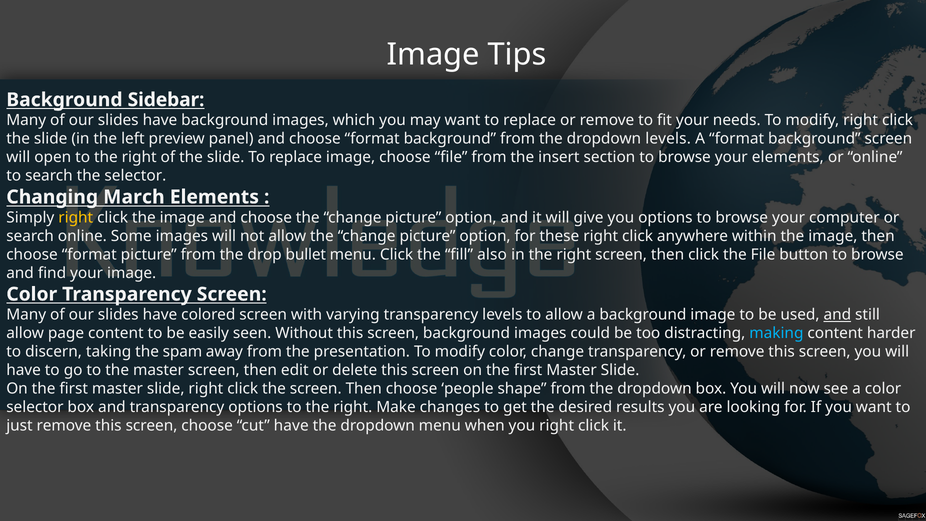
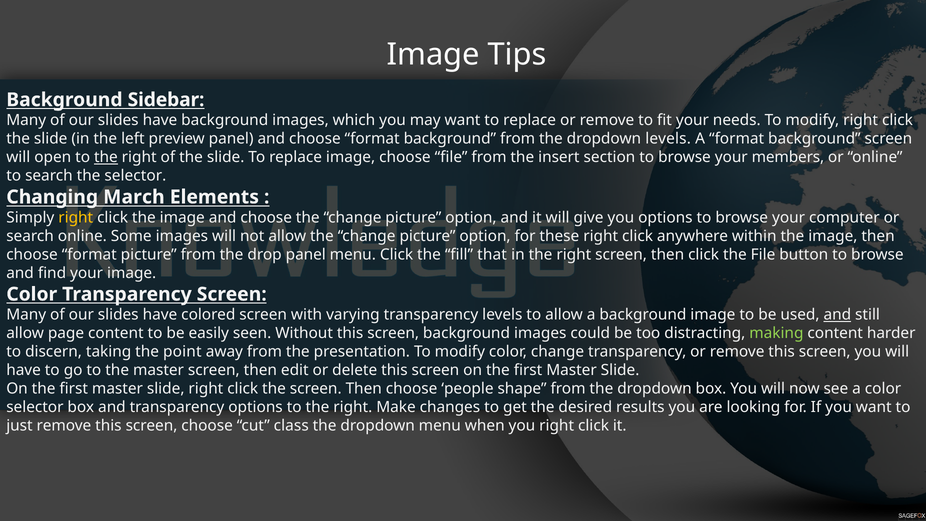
the at (106, 157) underline: none -> present
your elements: elements -> members
drop bullet: bullet -> panel
also: also -> that
making colour: light blue -> light green
spam: spam -> point
cut have: have -> class
